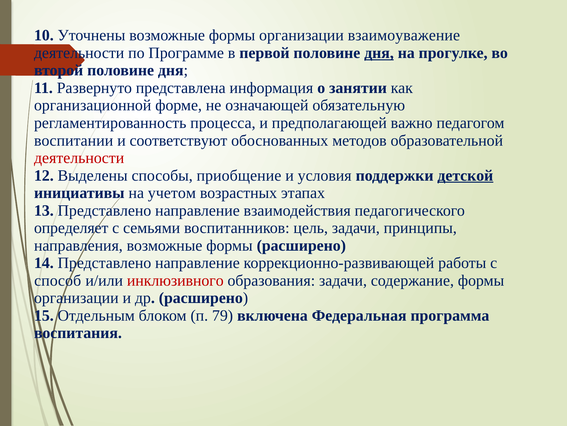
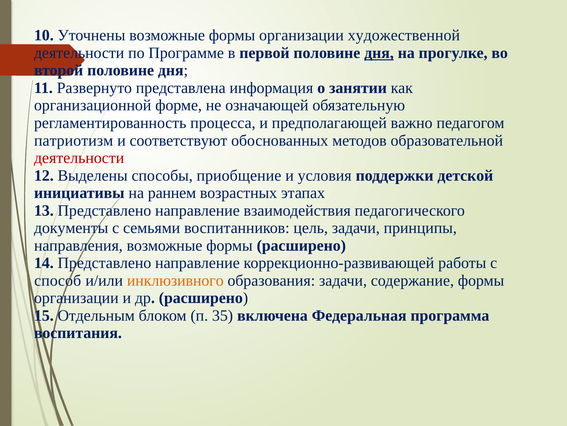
взаимоуважение: взаимоуважение -> художественной
воспитании: воспитании -> патриотизм
детской underline: present -> none
учетом: учетом -> раннем
определяет: определяет -> документы
инклюзивного colour: red -> orange
79: 79 -> 35
